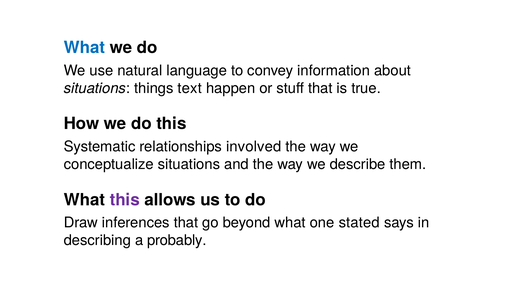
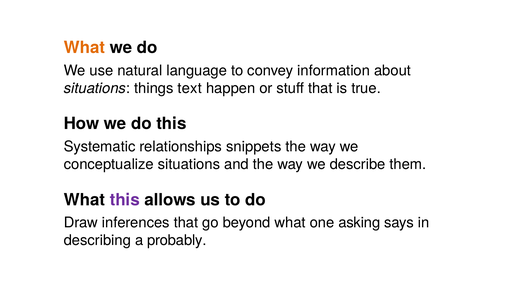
What at (84, 48) colour: blue -> orange
involved: involved -> snippets
stated: stated -> asking
